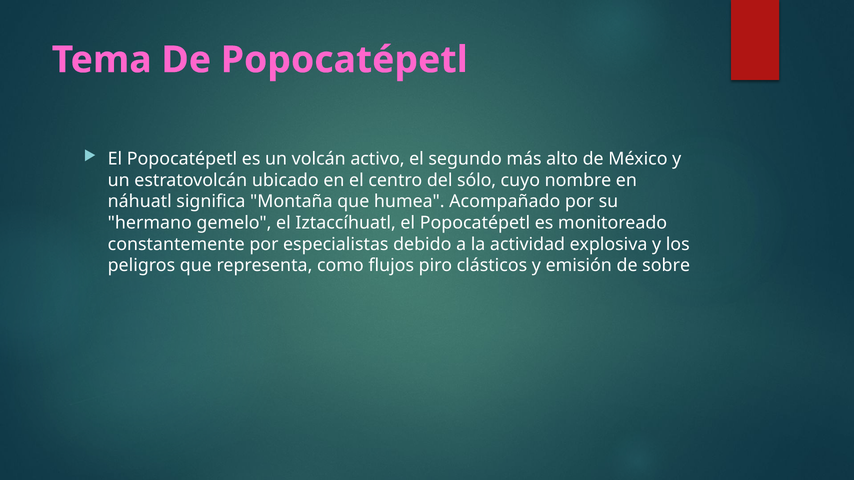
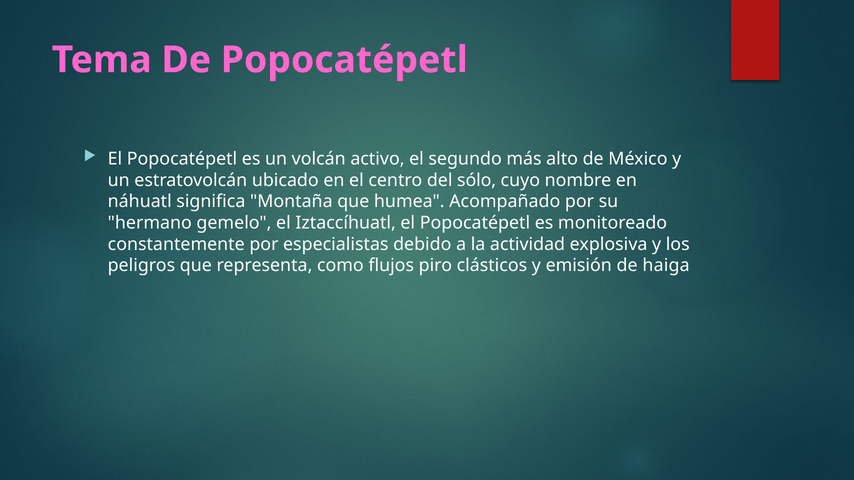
sobre: sobre -> haiga
